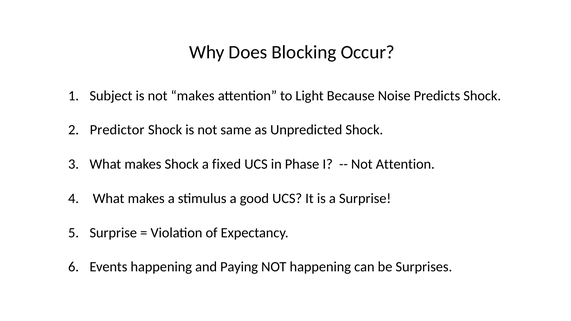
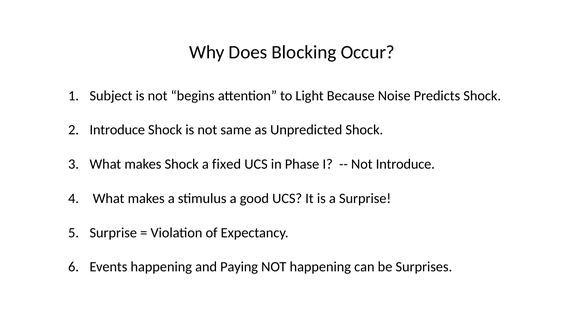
not makes: makes -> begins
Predictor at (117, 130): Predictor -> Introduce
Not Attention: Attention -> Introduce
